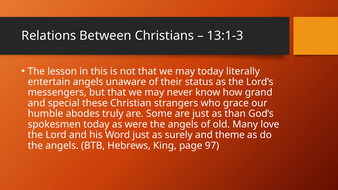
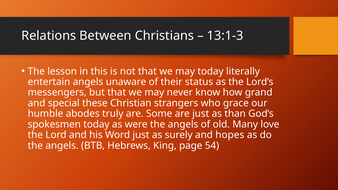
theme: theme -> hopes
97: 97 -> 54
